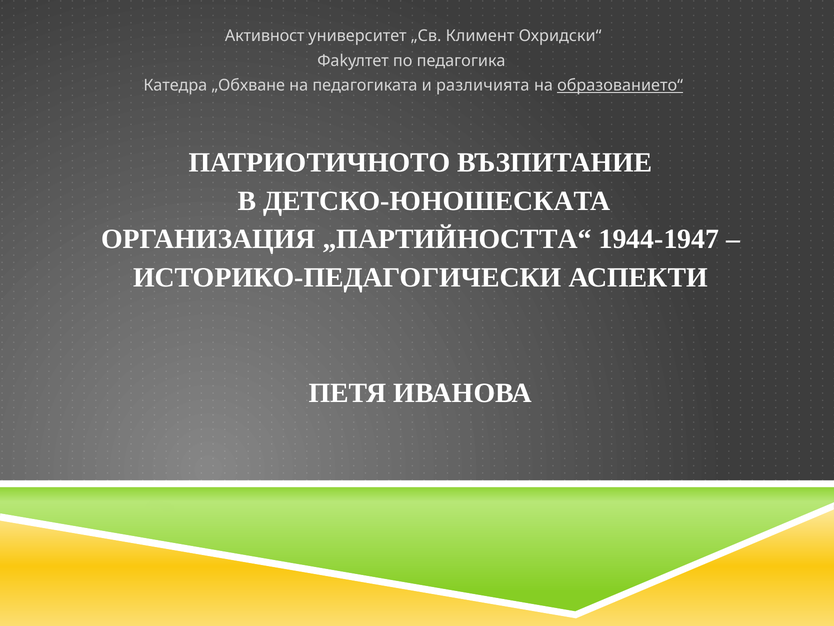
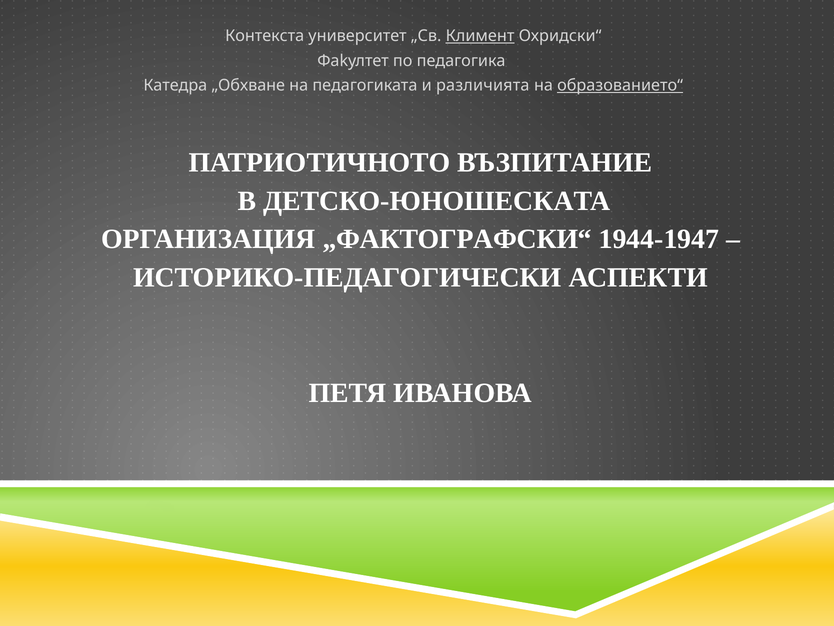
Активност: Активност -> Контекста
Климент underline: none -> present
„ПАРТИЙНОСТТА“: „ПАРТИЙНОСТТА“ -> „ФАКТОГРАФСКИ“
